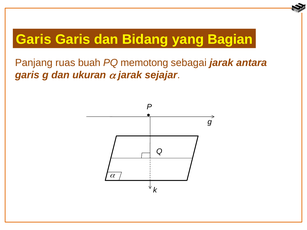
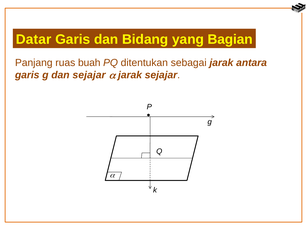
Garis at (34, 39): Garis -> Datar
memotong: memotong -> ditentukan
dan ukuran: ukuran -> sejajar
